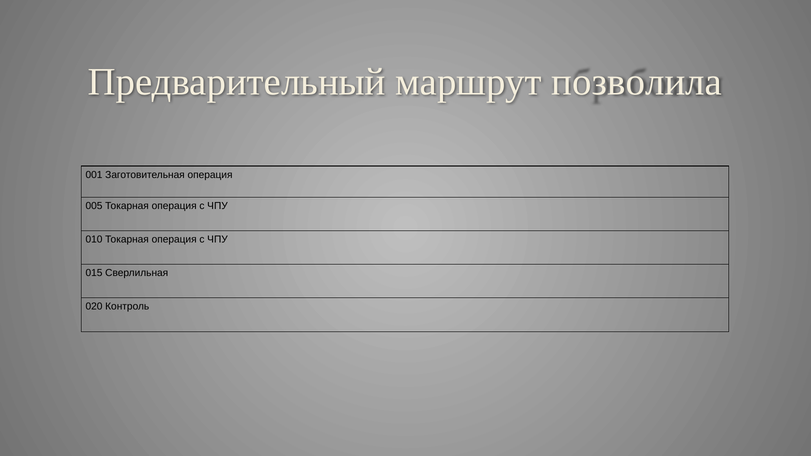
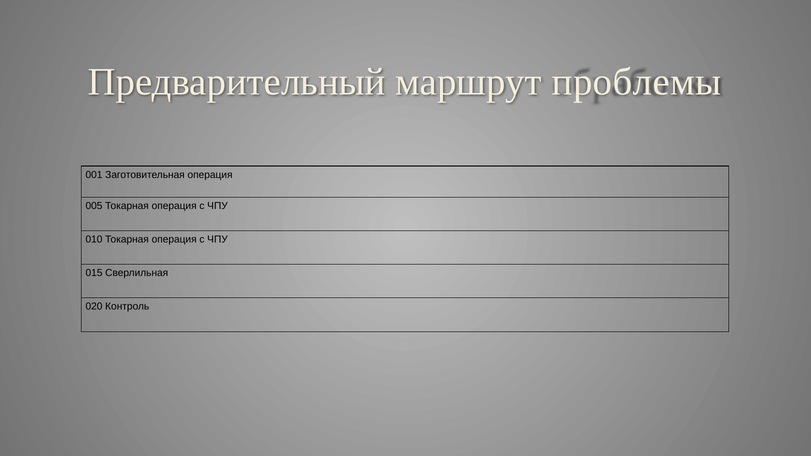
позволила: позволила -> проблемы
